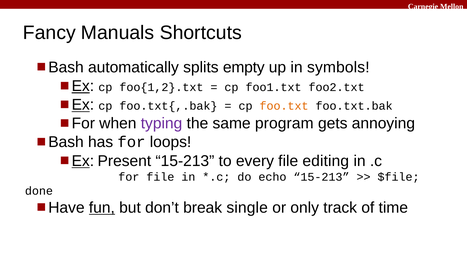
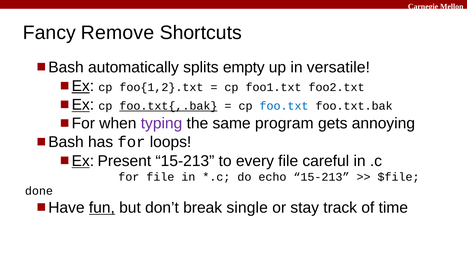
Manuals: Manuals -> Remove
symbols: symbols -> versatile
foo.txt{,.bak underline: none -> present
foo.txt colour: orange -> blue
editing: editing -> careful
only: only -> stay
